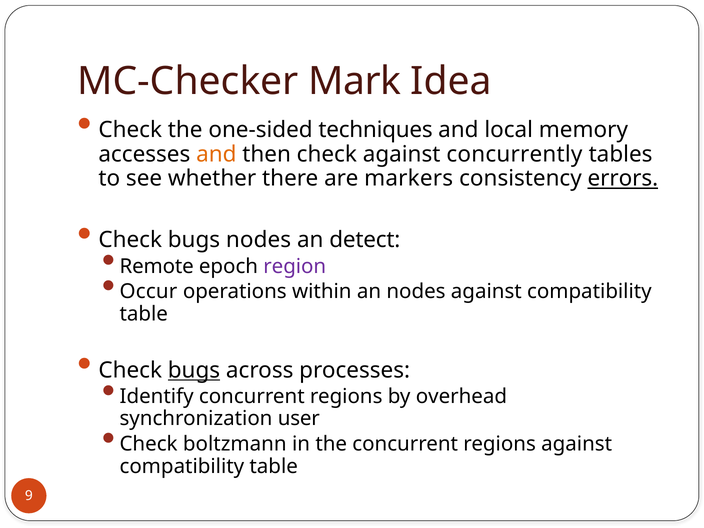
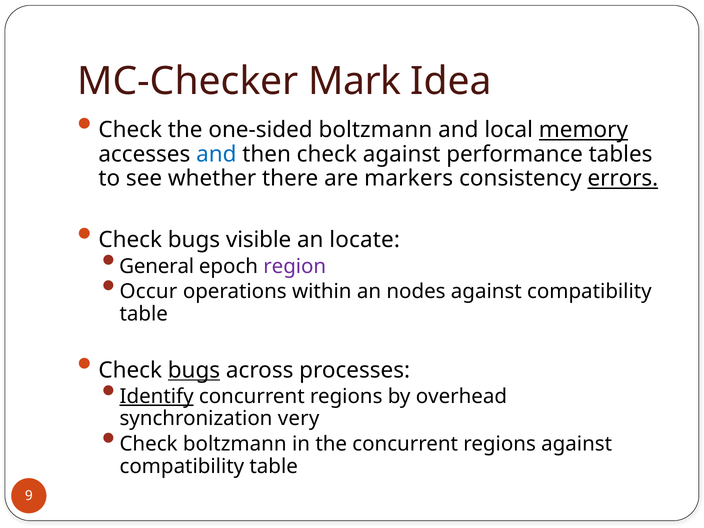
one-sided techniques: techniques -> boltzmann
memory underline: none -> present
and at (216, 154) colour: orange -> blue
concurrently: concurrently -> performance
bugs nodes: nodes -> visible
detect: detect -> locate
Remote: Remote -> General
Identify underline: none -> present
user: user -> very
